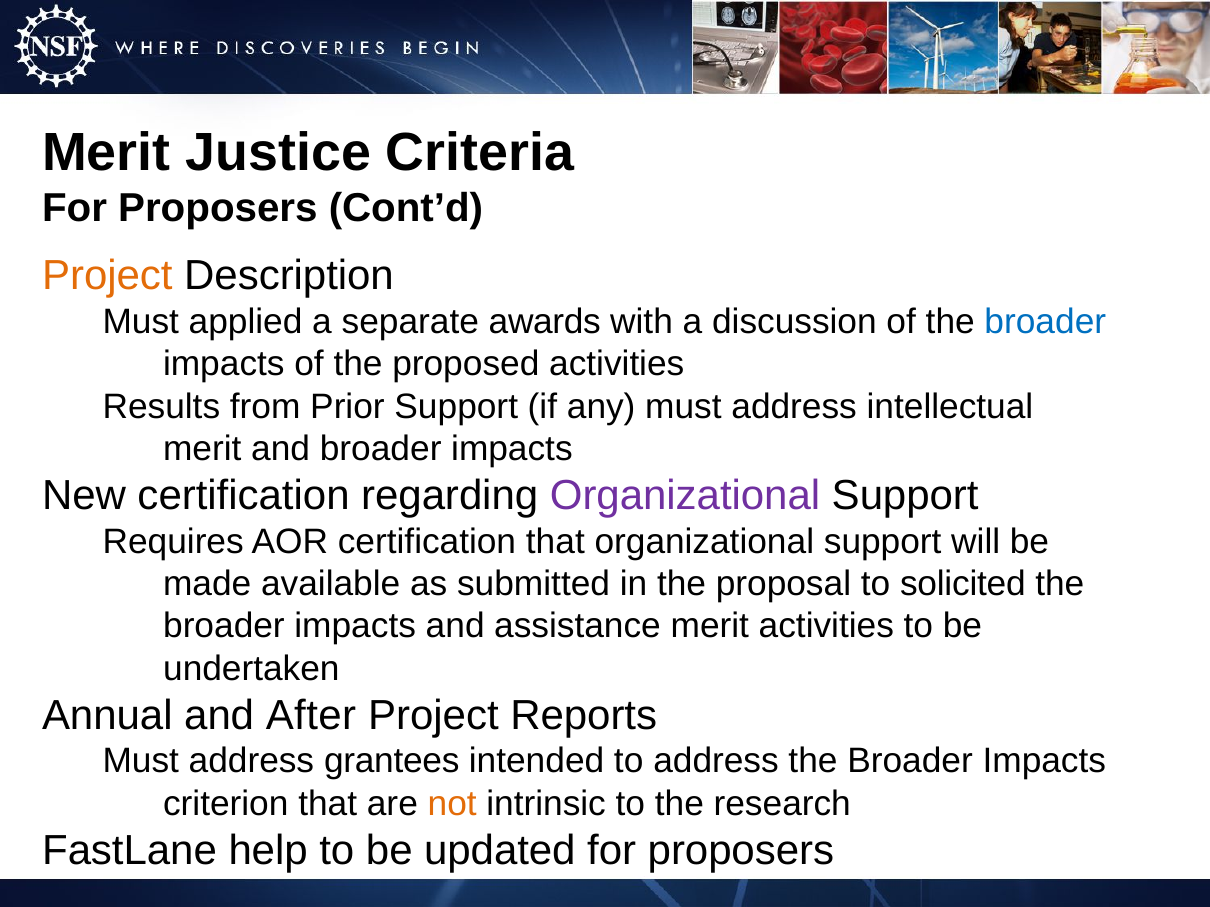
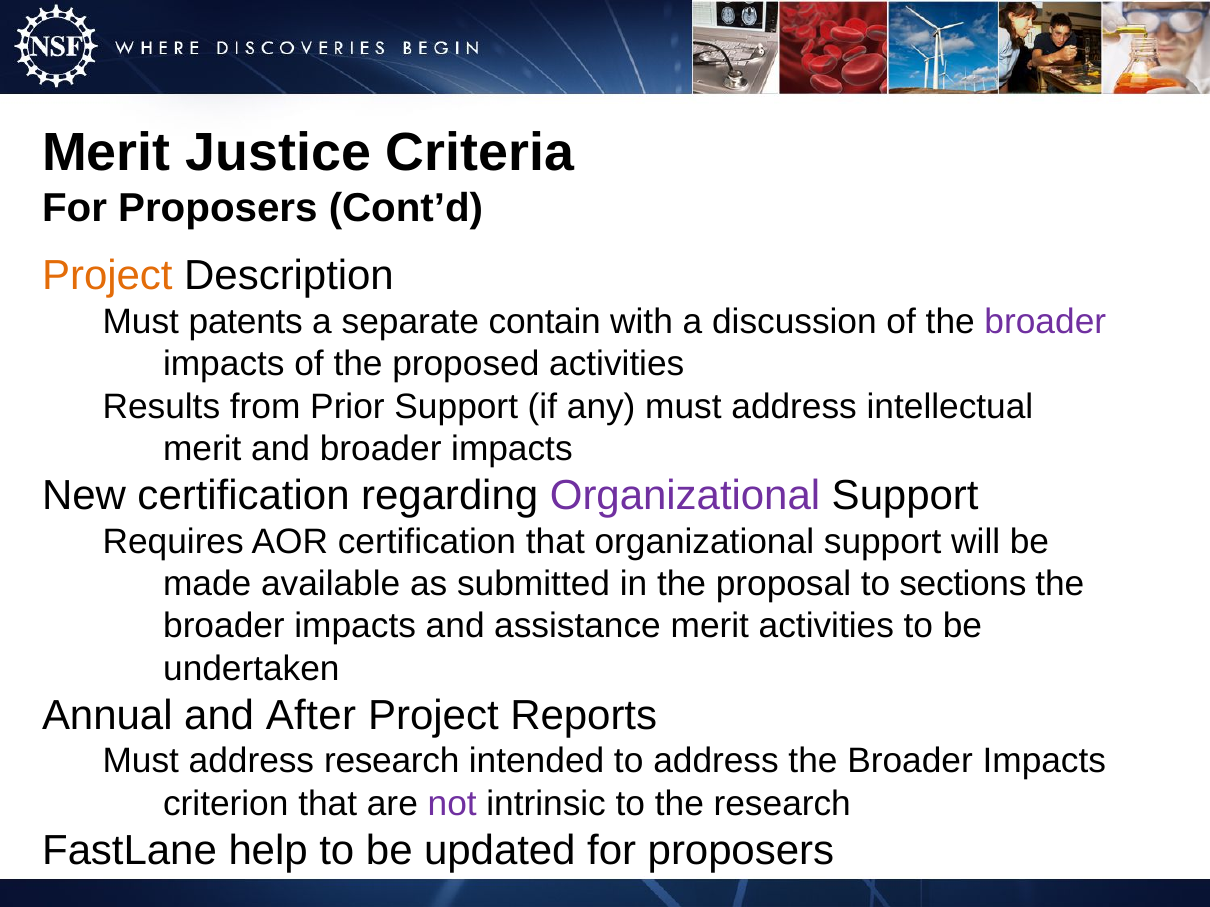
applied: applied -> patents
awards: awards -> contain
broader at (1045, 322) colour: blue -> purple
solicited: solicited -> sections
address grantees: grantees -> research
not colour: orange -> purple
